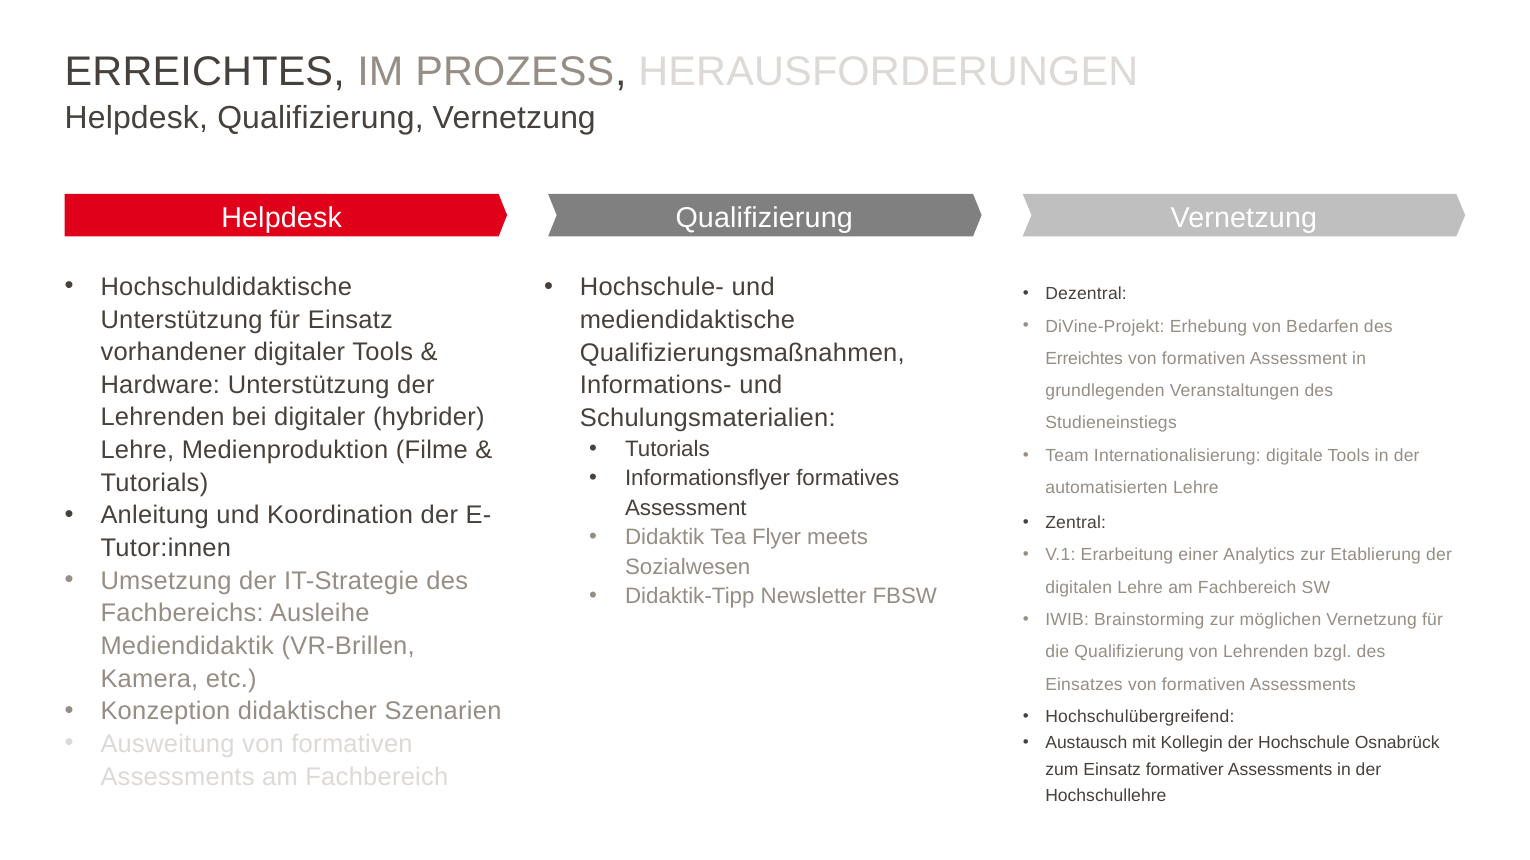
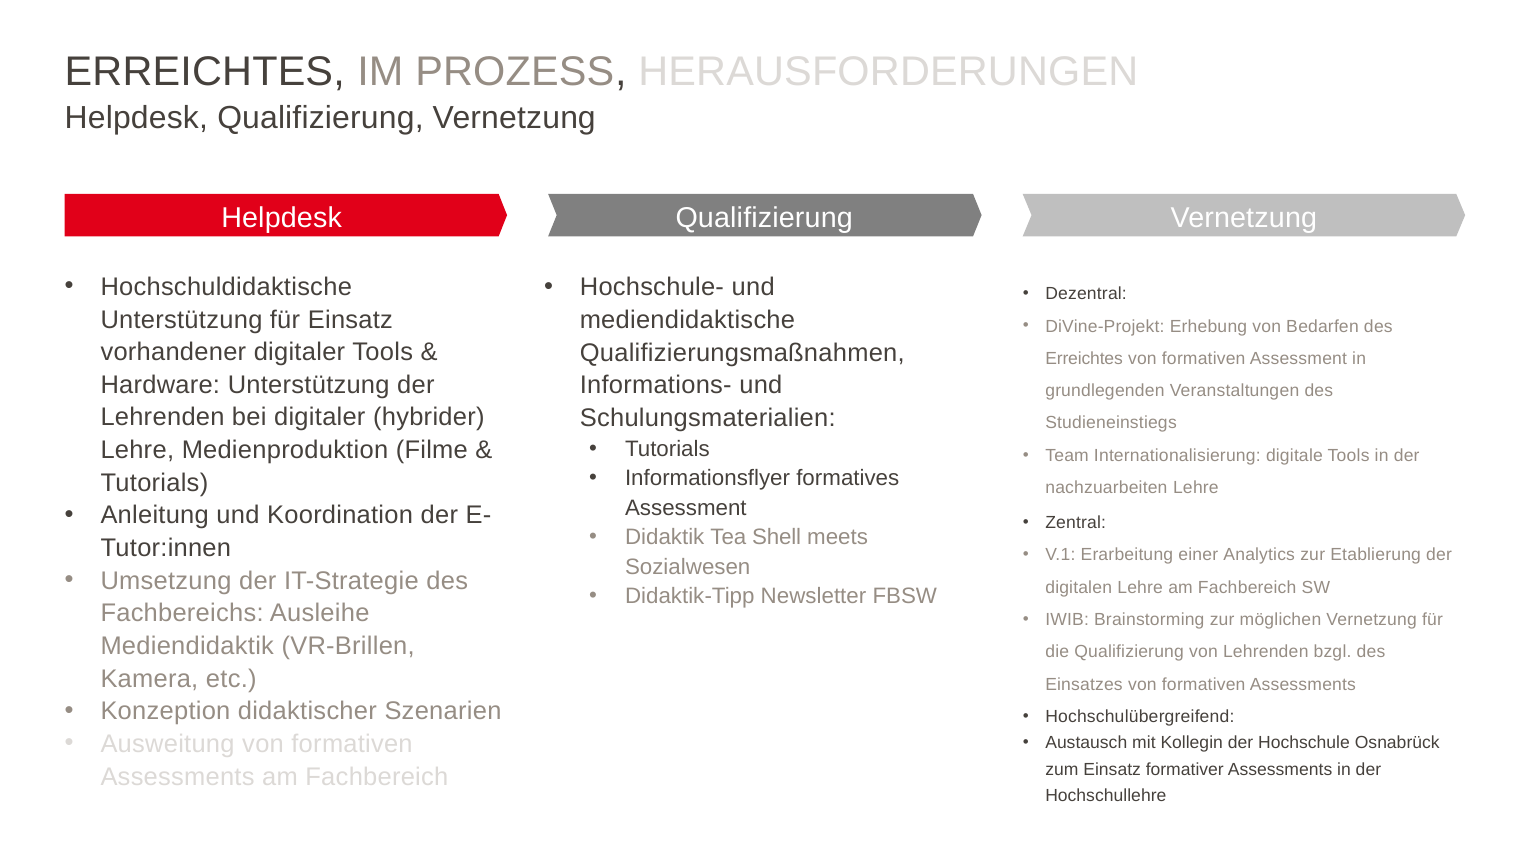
automatisierten: automatisierten -> nachzuarbeiten
Flyer: Flyer -> Shell
